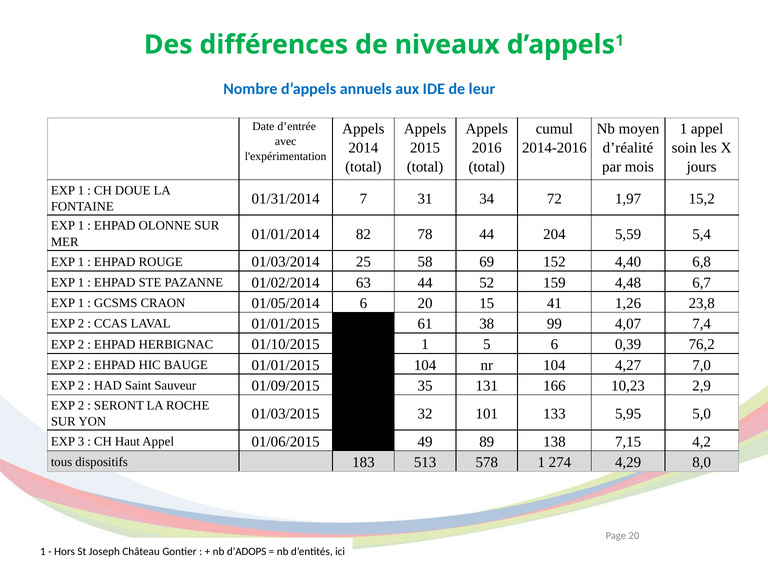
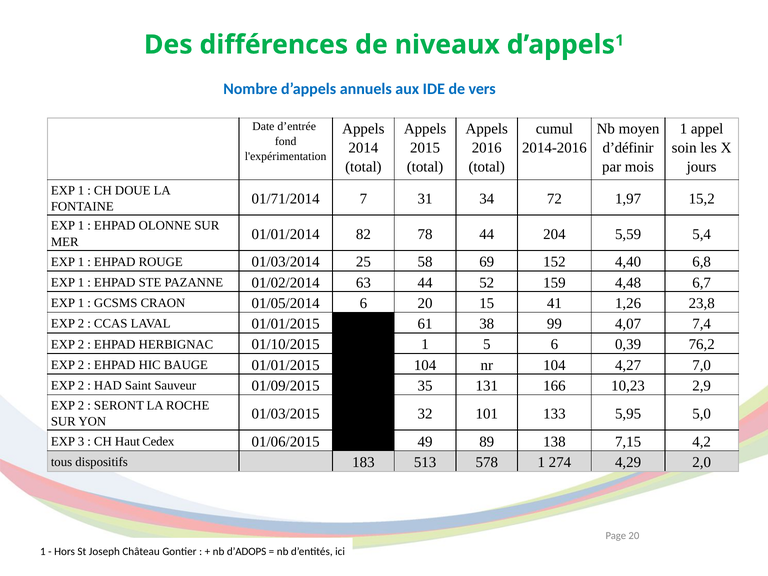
leur: leur -> vers
avec: avec -> fond
d’réalité: d’réalité -> d’définir
01/31/2014: 01/31/2014 -> 01/71/2014
Haut Appel: Appel -> Cedex
8,0: 8,0 -> 2,0
